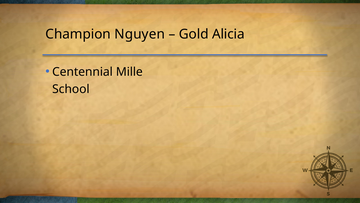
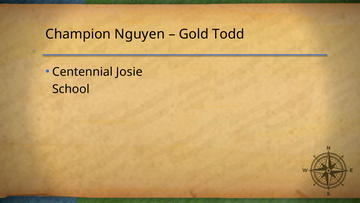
Alicia: Alicia -> Todd
Mille: Mille -> Josie
